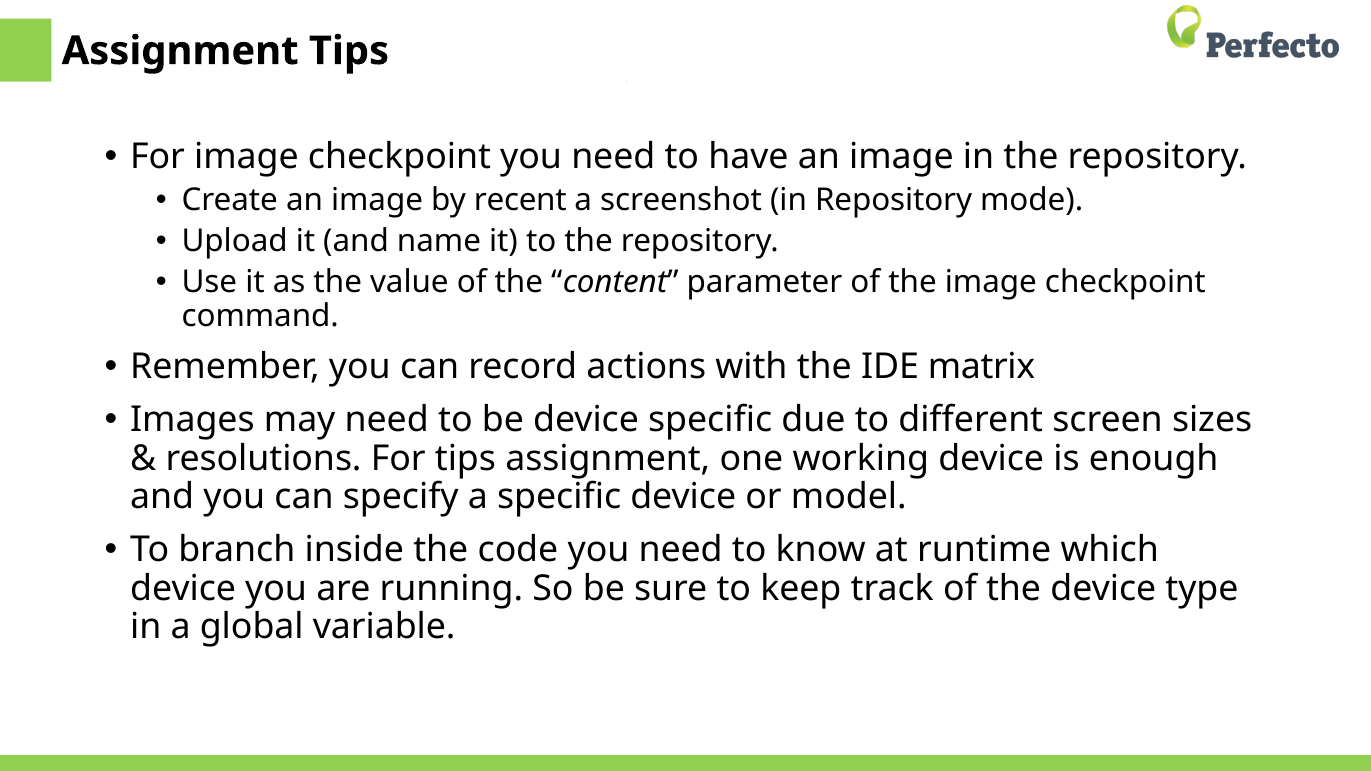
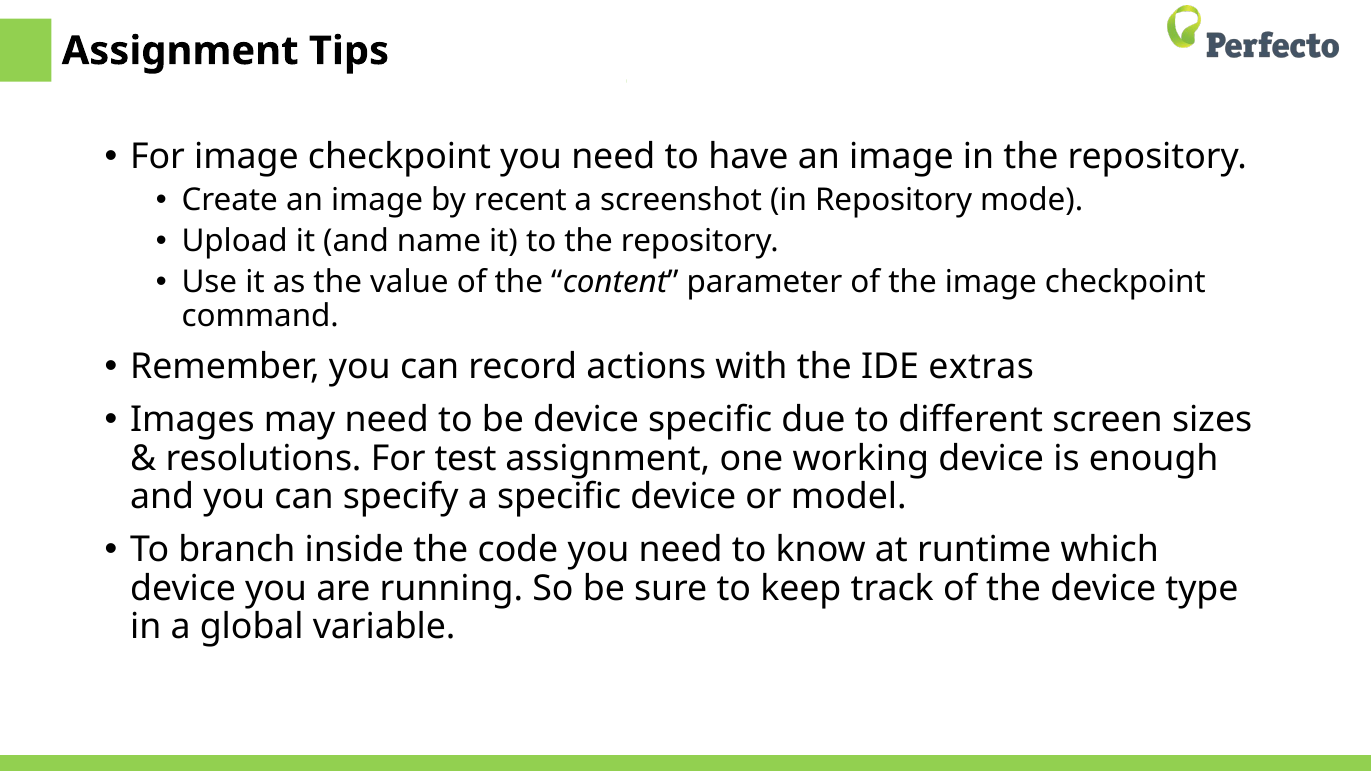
matrix: matrix -> extras
For tips: tips -> test
